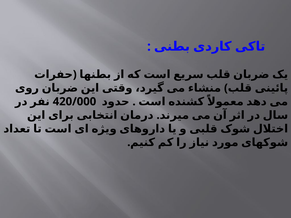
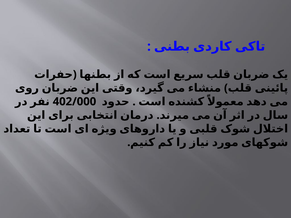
420/000: 420/000 -> 402/000
